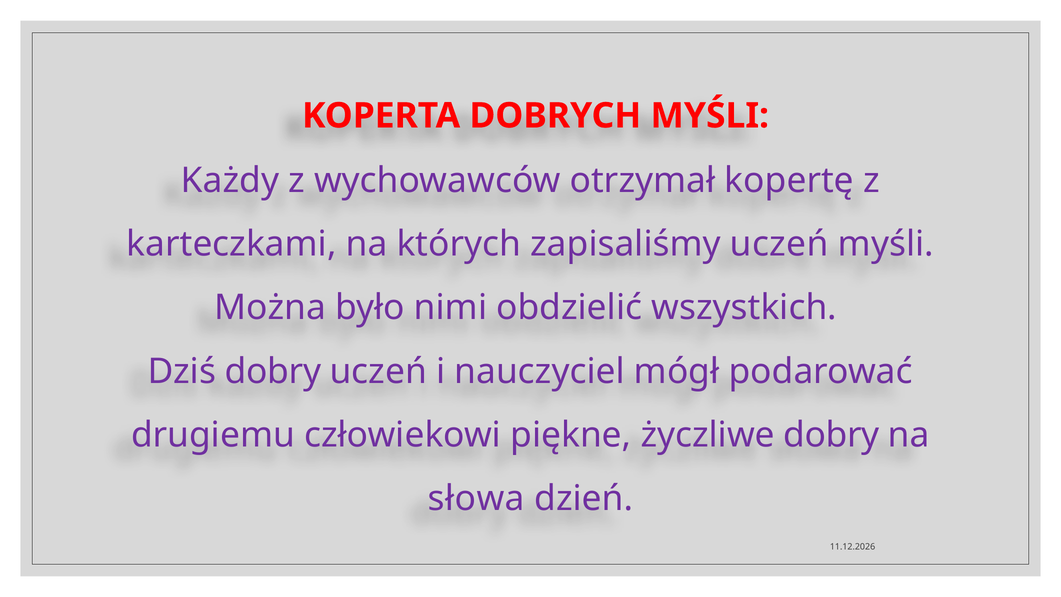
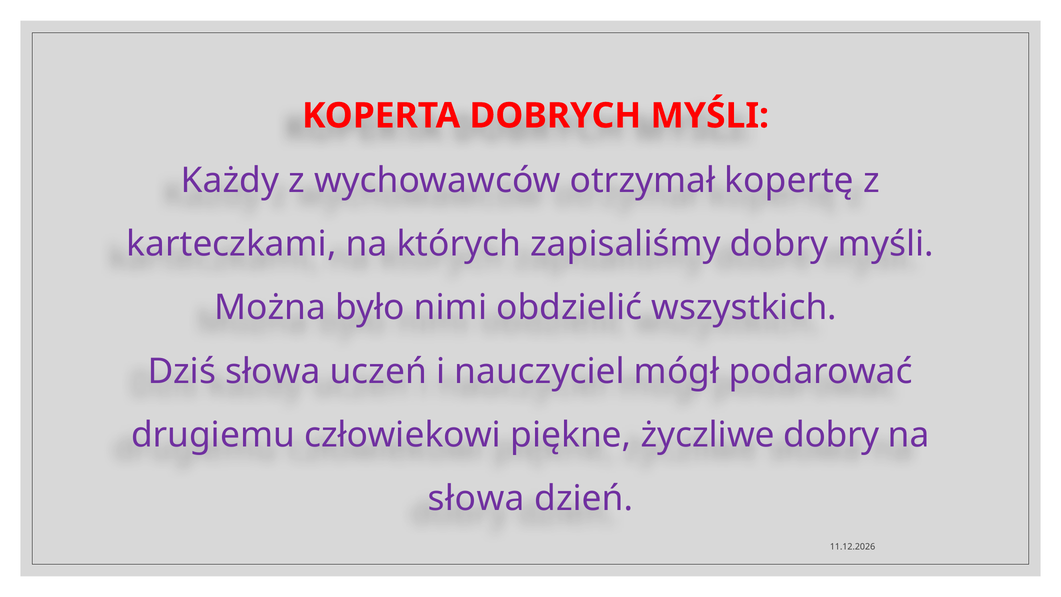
zapisaliśmy uczeń: uczeń -> dobry
Dziś dobry: dobry -> słowa
